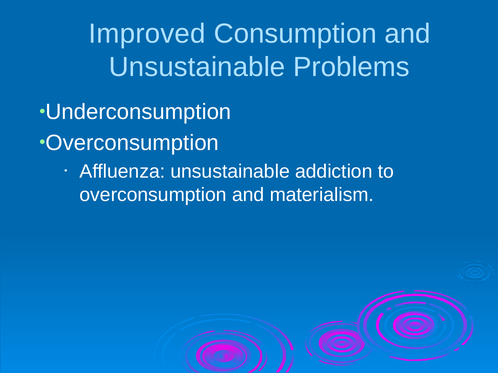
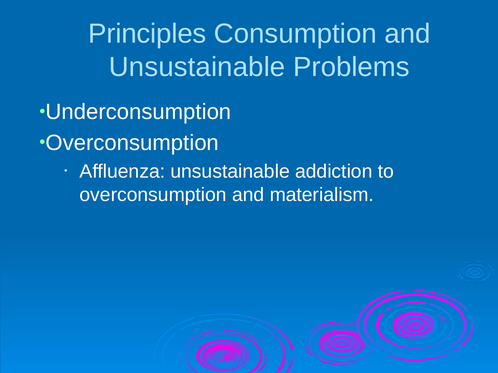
Improved: Improved -> Principles
